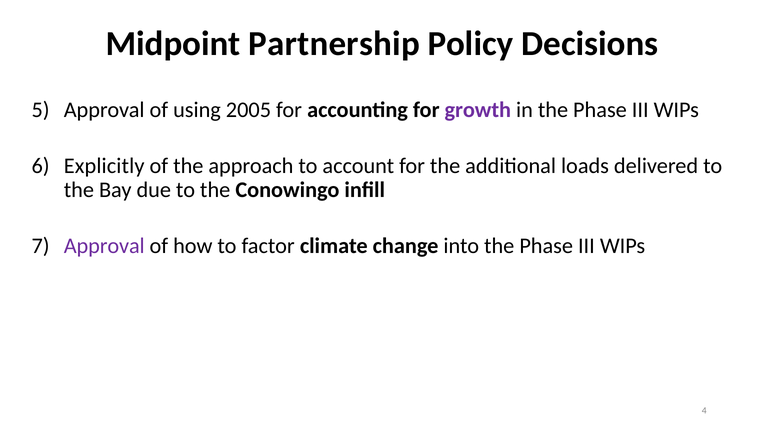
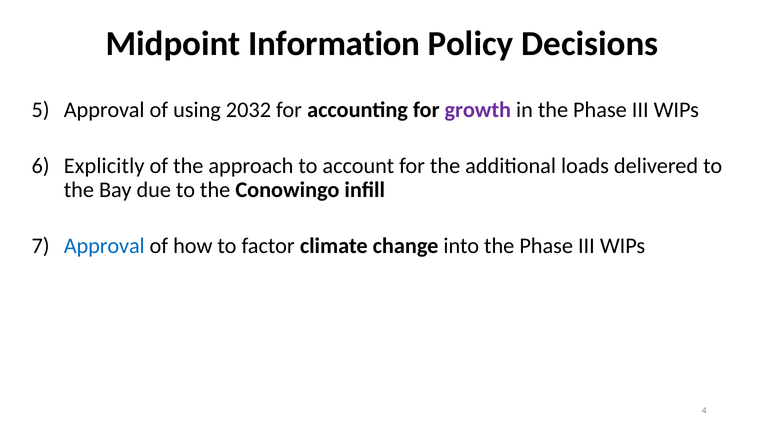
Partnership: Partnership -> Information
2005: 2005 -> 2032
Approval at (104, 246) colour: purple -> blue
